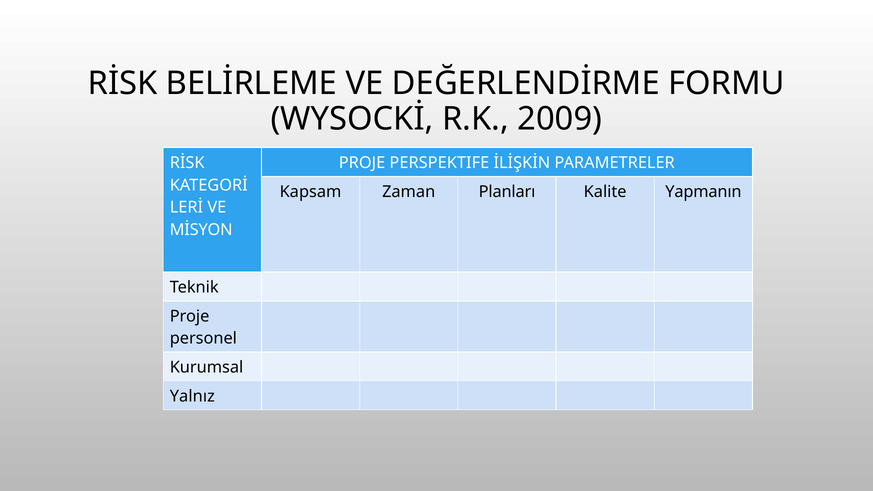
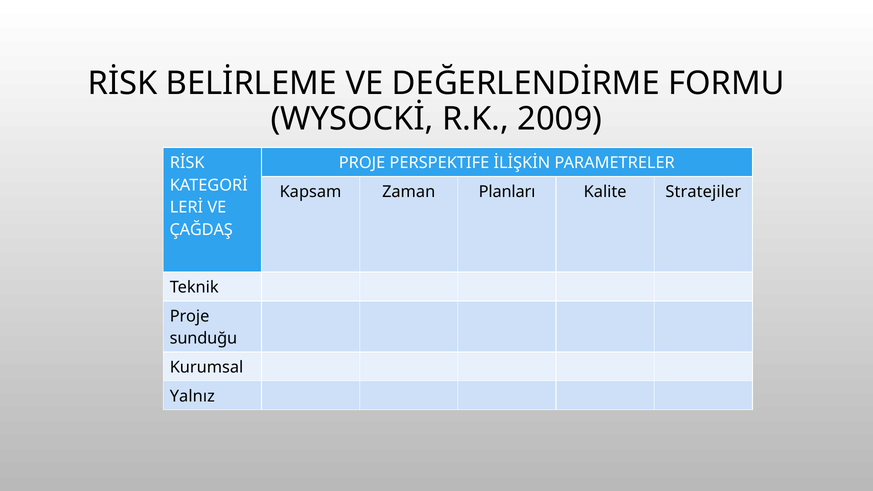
Yapmanın: Yapmanın -> Stratejiler
MİSYON: MİSYON -> ÇAĞDAŞ
personel: personel -> sunduğu
